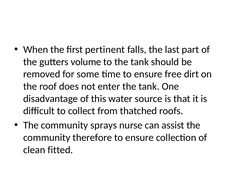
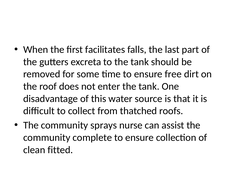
pertinent: pertinent -> facilitates
volume: volume -> excreta
therefore: therefore -> complete
